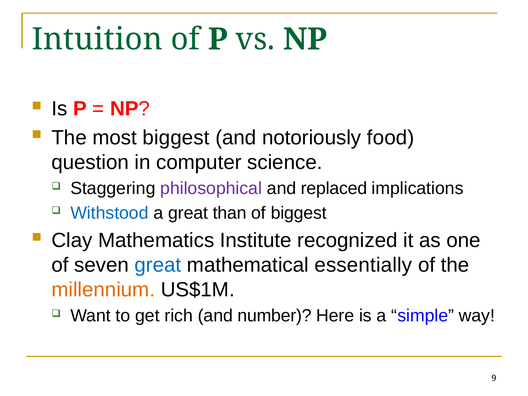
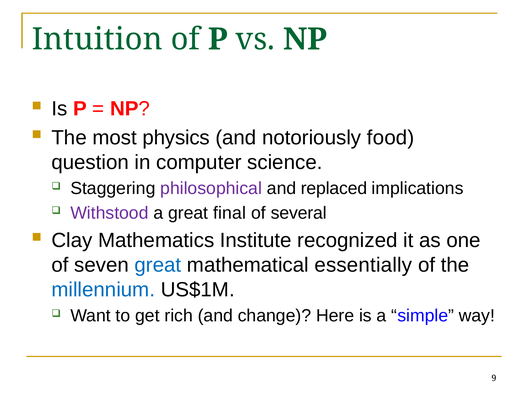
most biggest: biggest -> physics
Withstood colour: blue -> purple
than: than -> final
of biggest: biggest -> several
millennium colour: orange -> blue
number: number -> change
